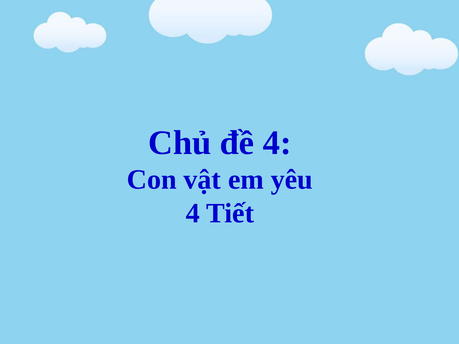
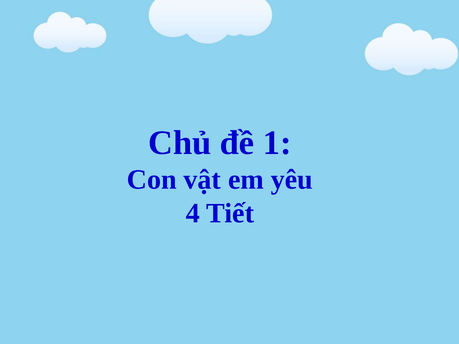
đề 4: 4 -> 1
